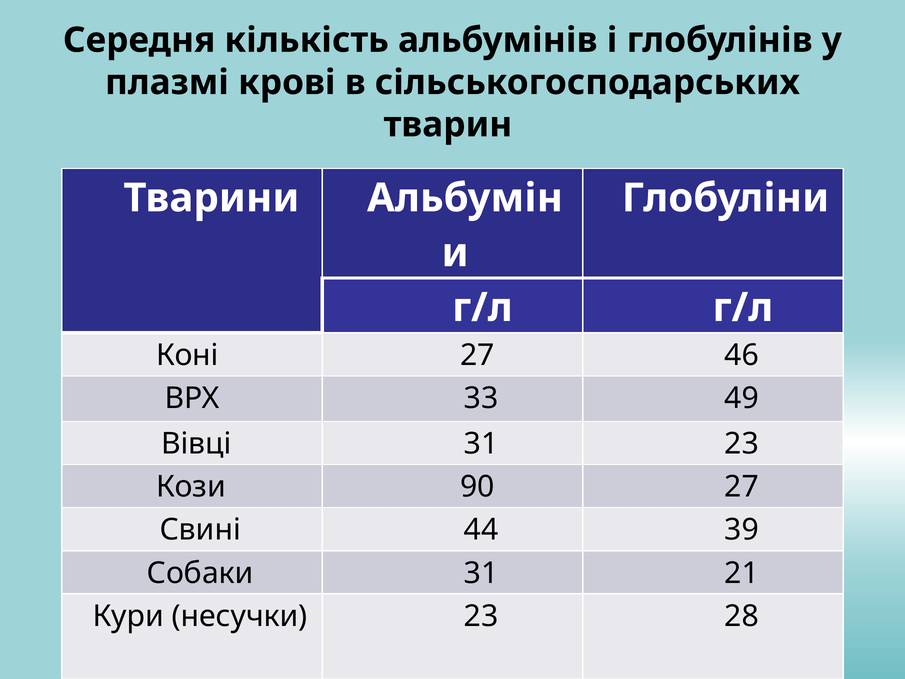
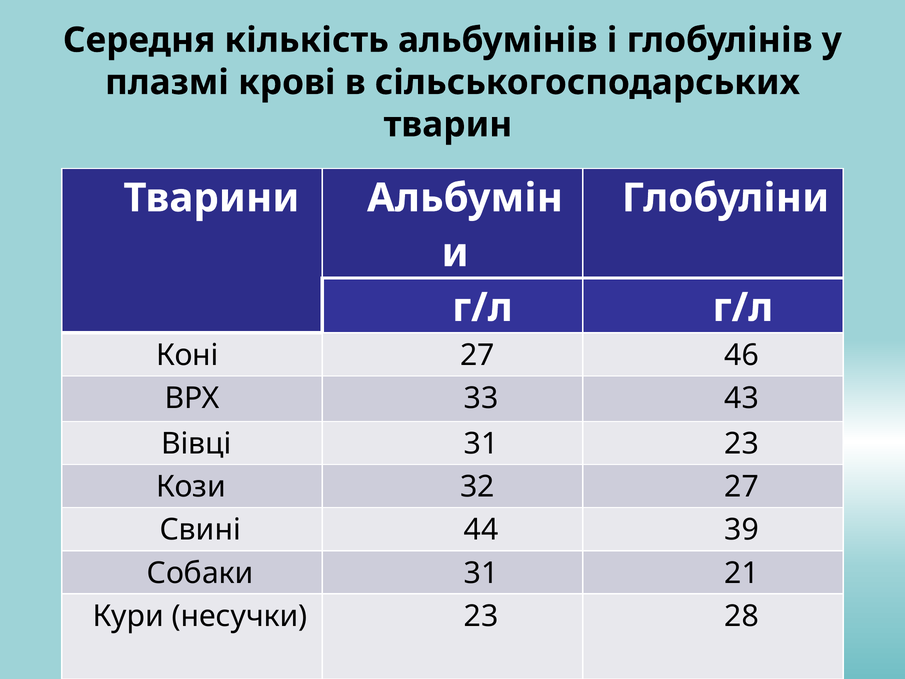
49: 49 -> 43
90: 90 -> 32
